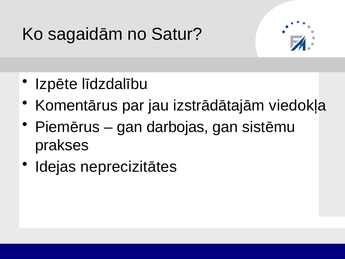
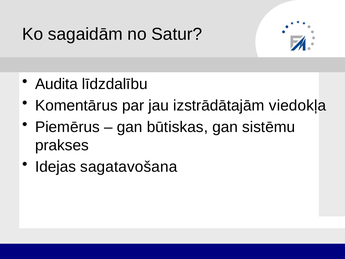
Izpēte: Izpēte -> Audita
darbojas: darbojas -> būtiskas
neprecizitātes: neprecizitātes -> sagatavošana
